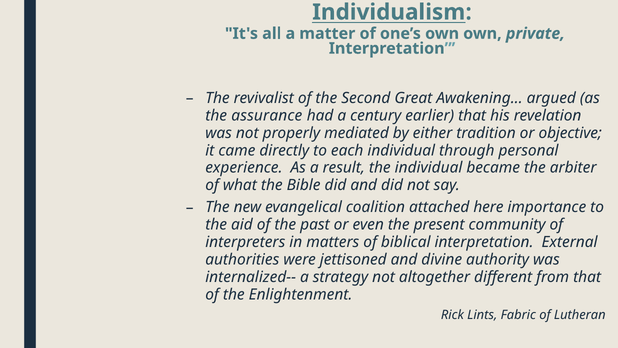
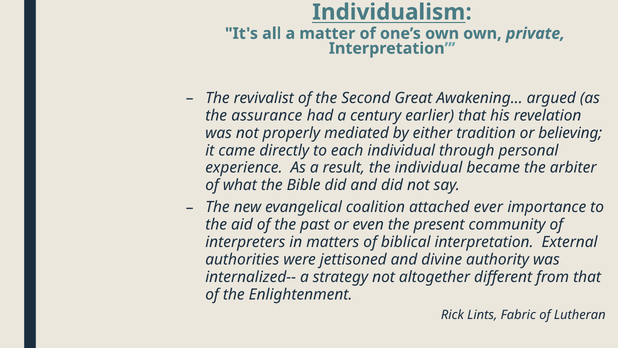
objective: objective -> believing
here: here -> ever
